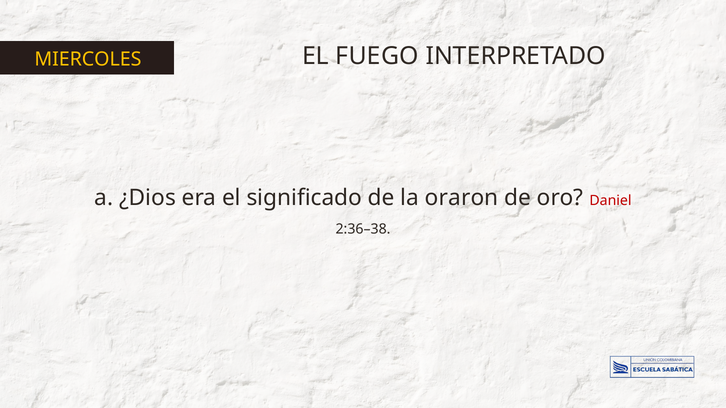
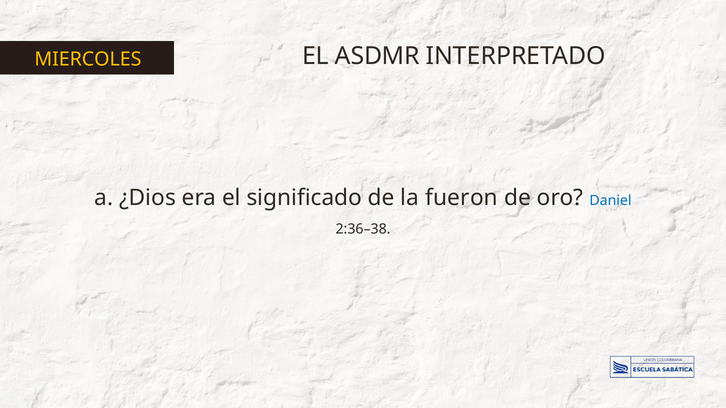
FUEGO: FUEGO -> ASDMR
oraron: oraron -> fueron
Daniel colour: red -> blue
